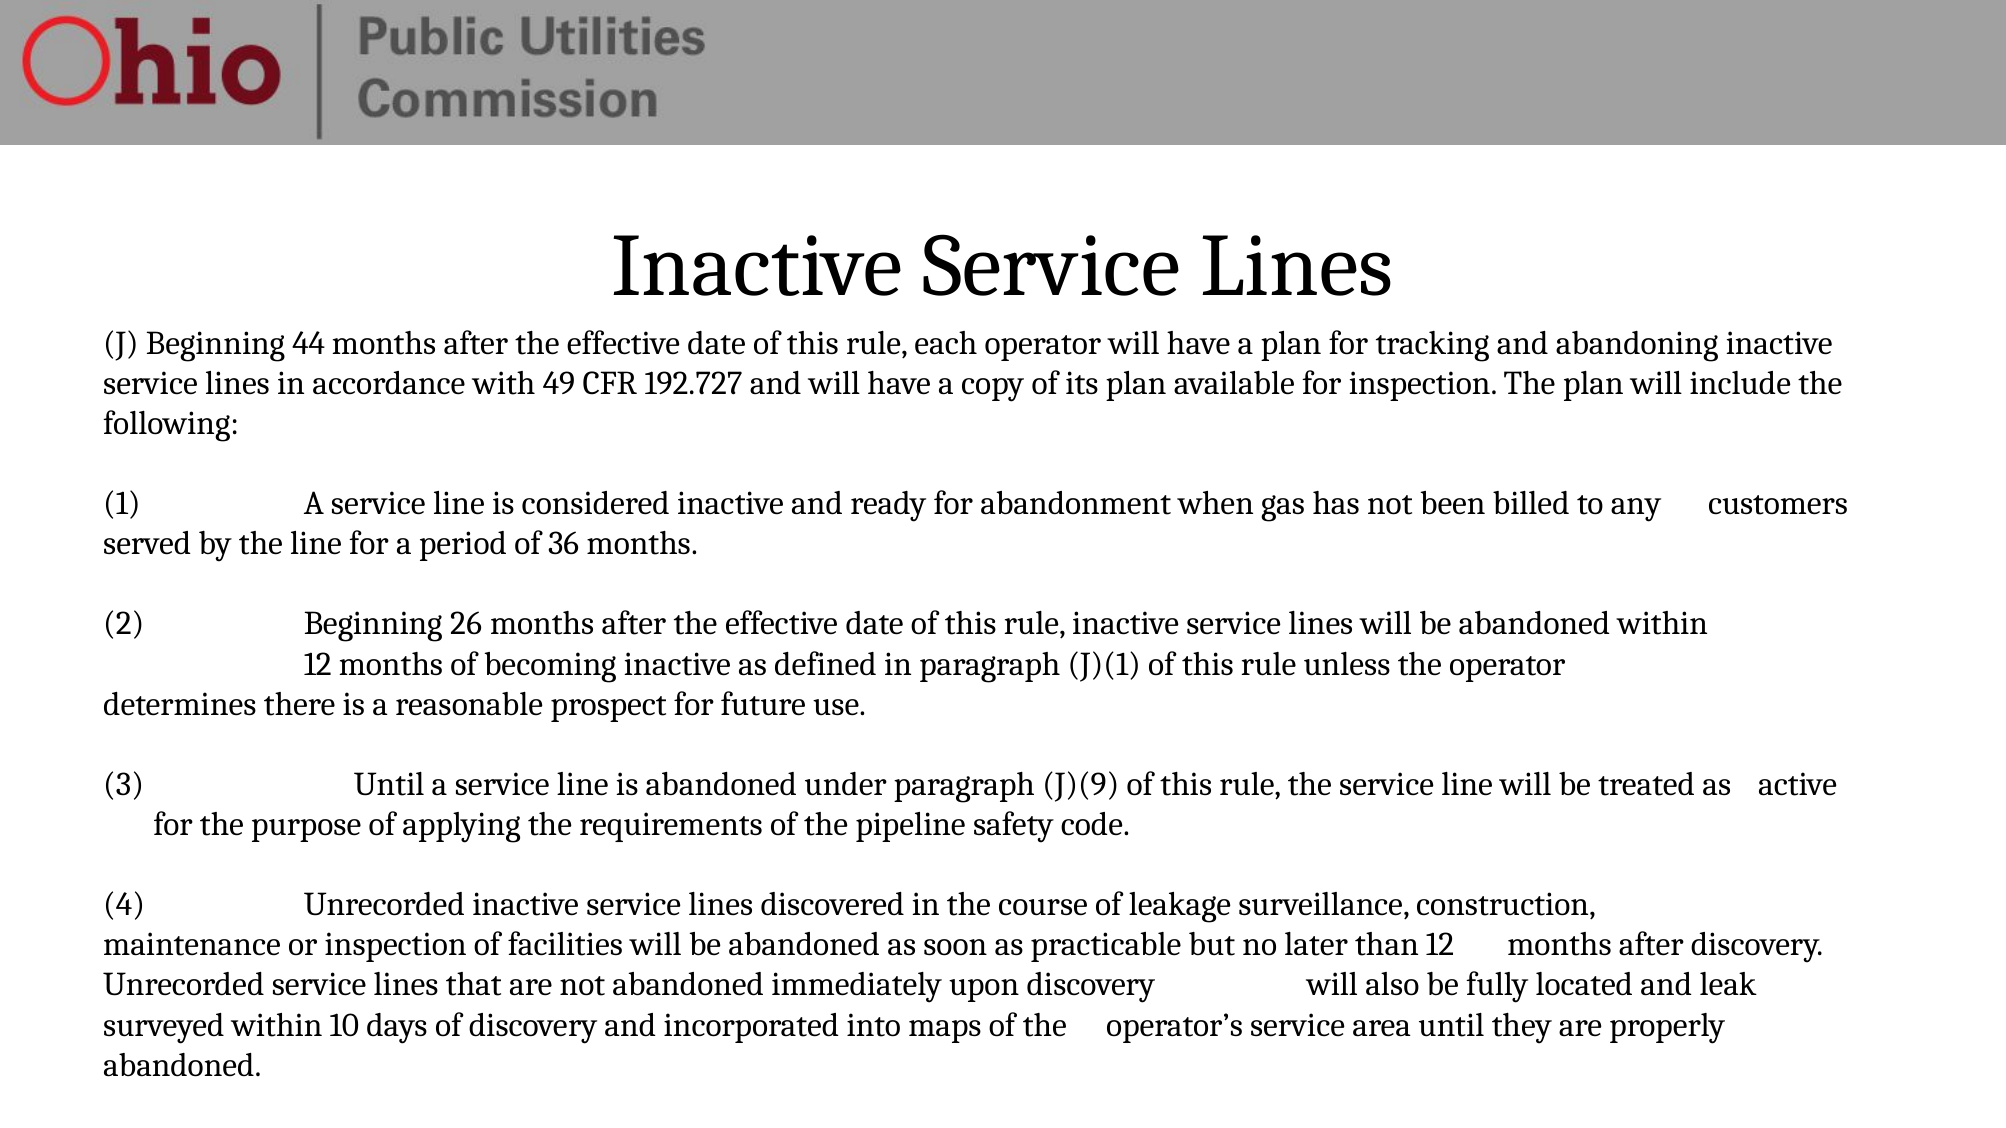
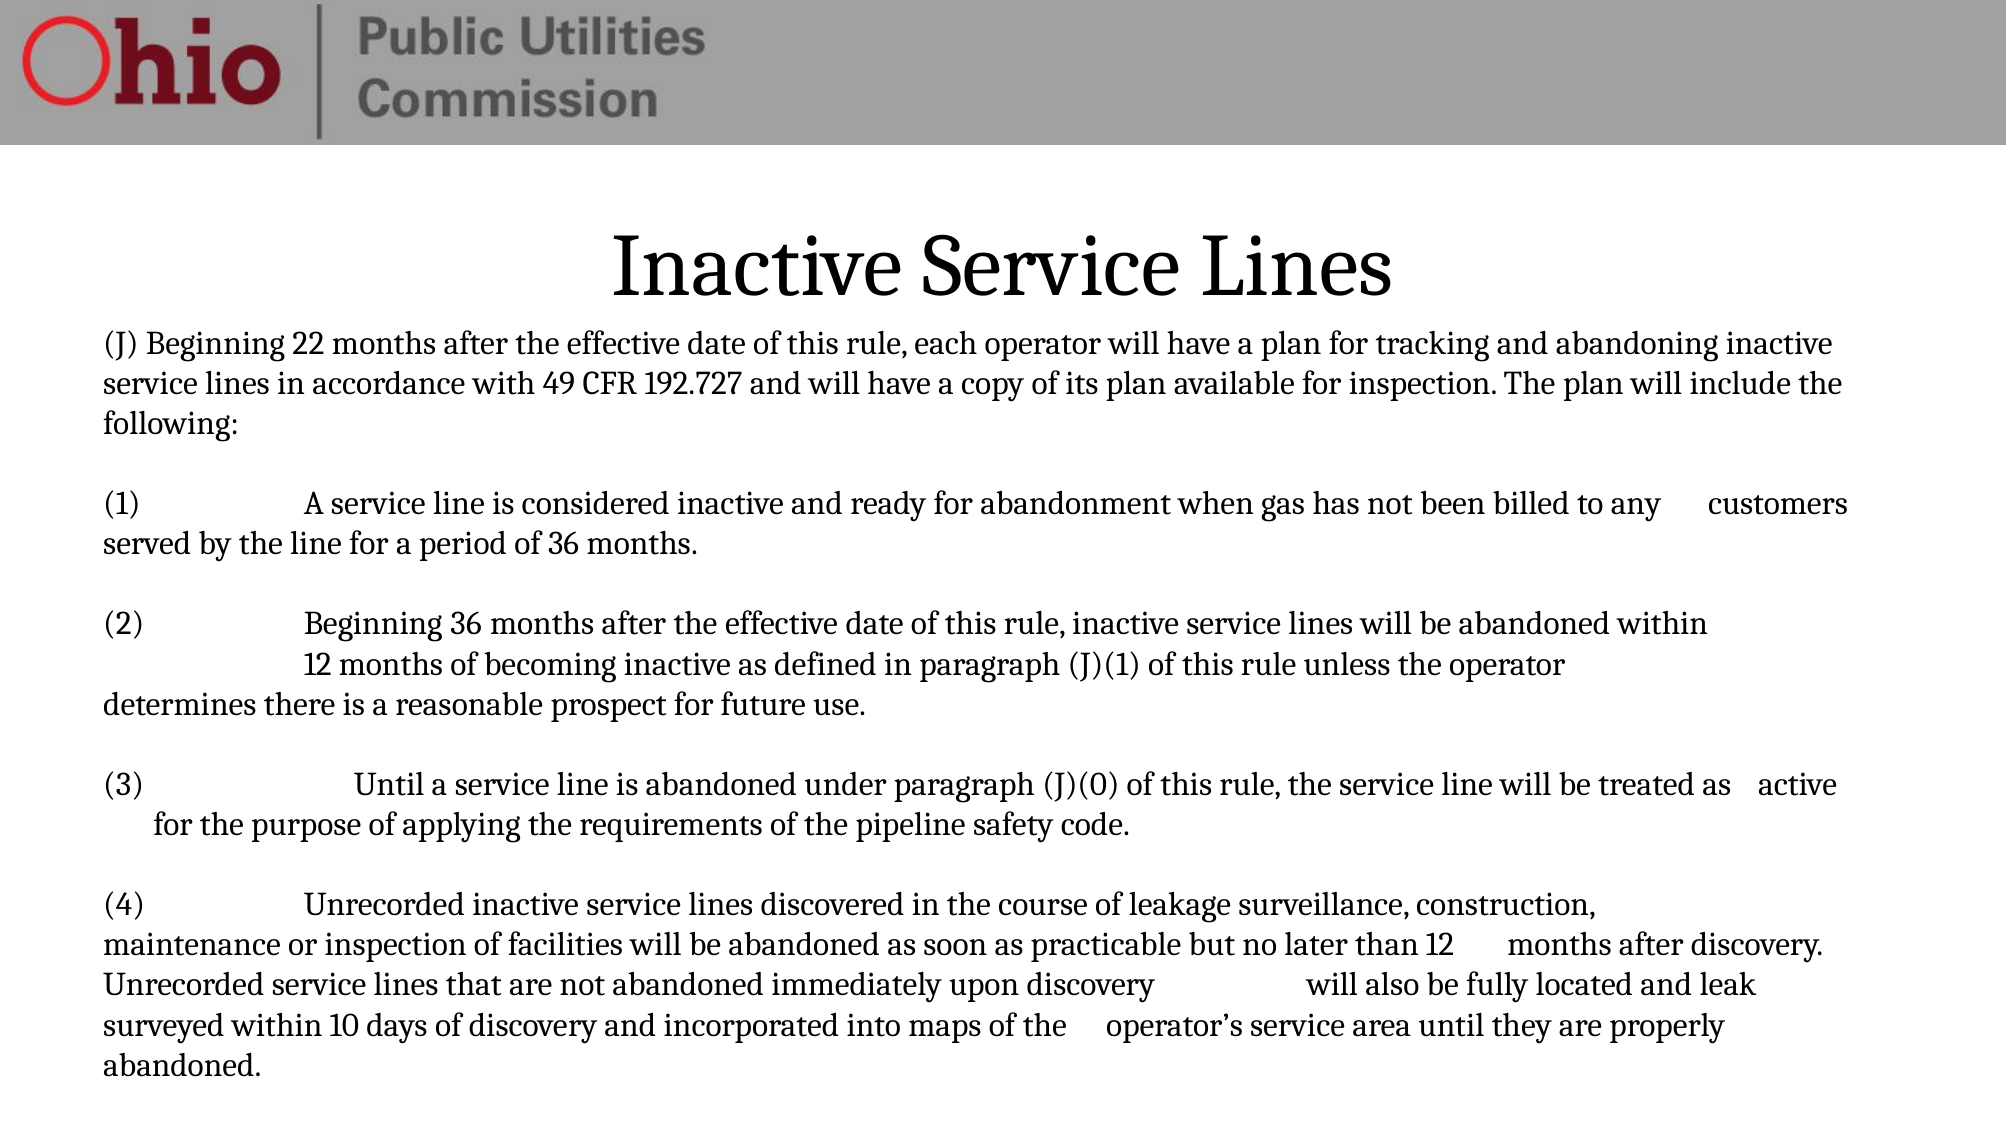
44: 44 -> 22
Beginning 26: 26 -> 36
J)(9: J)(9 -> J)(0
